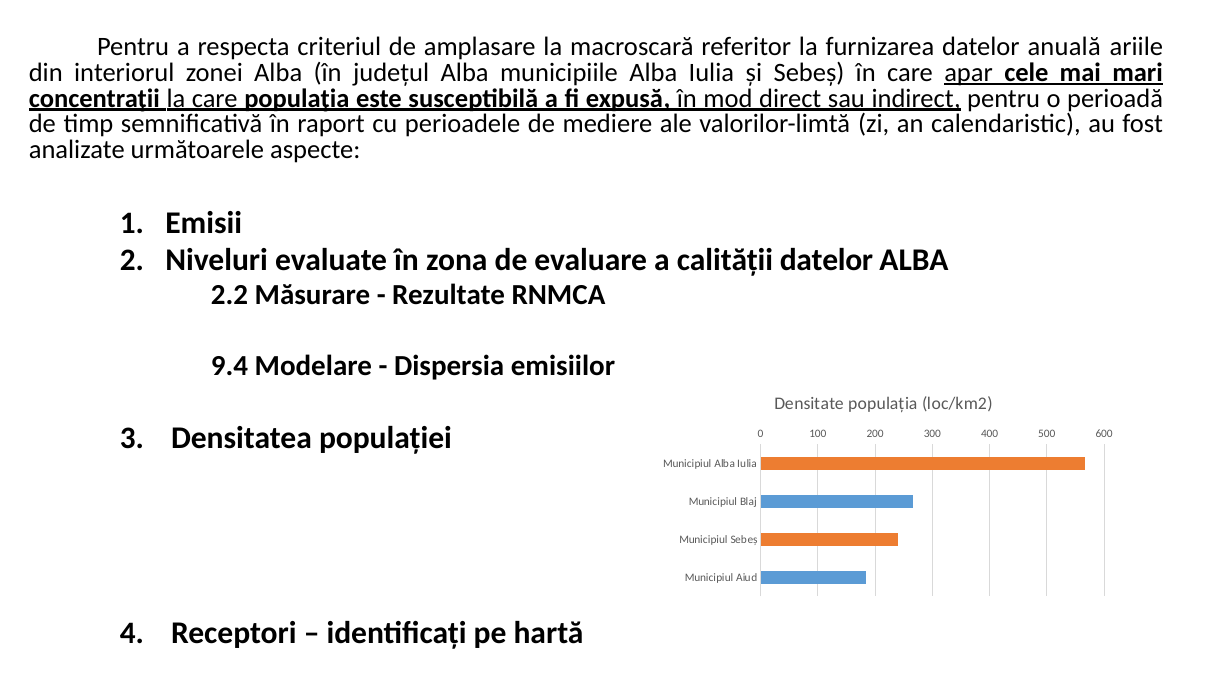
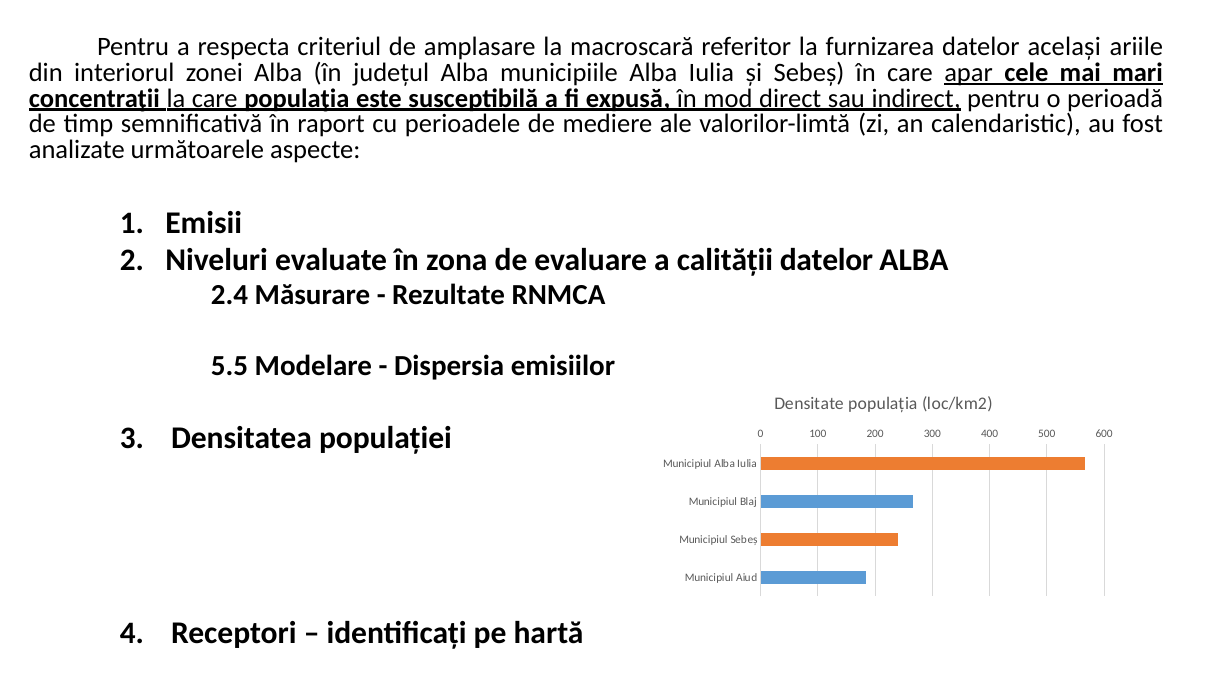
anuală: anuală -> acelaşi
2.2: 2.2 -> 2.4
9.4: 9.4 -> 5.5
